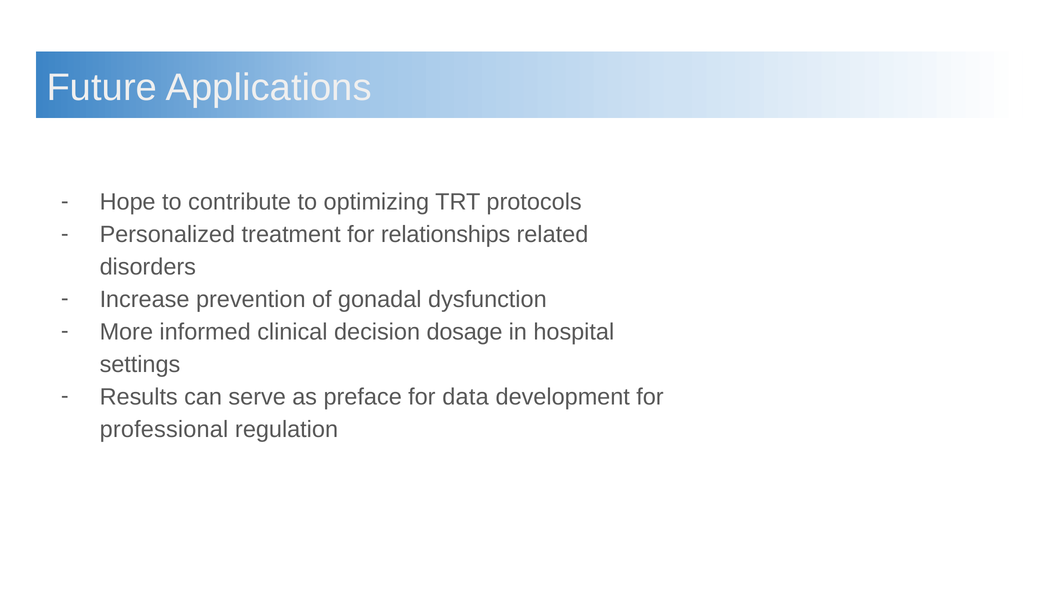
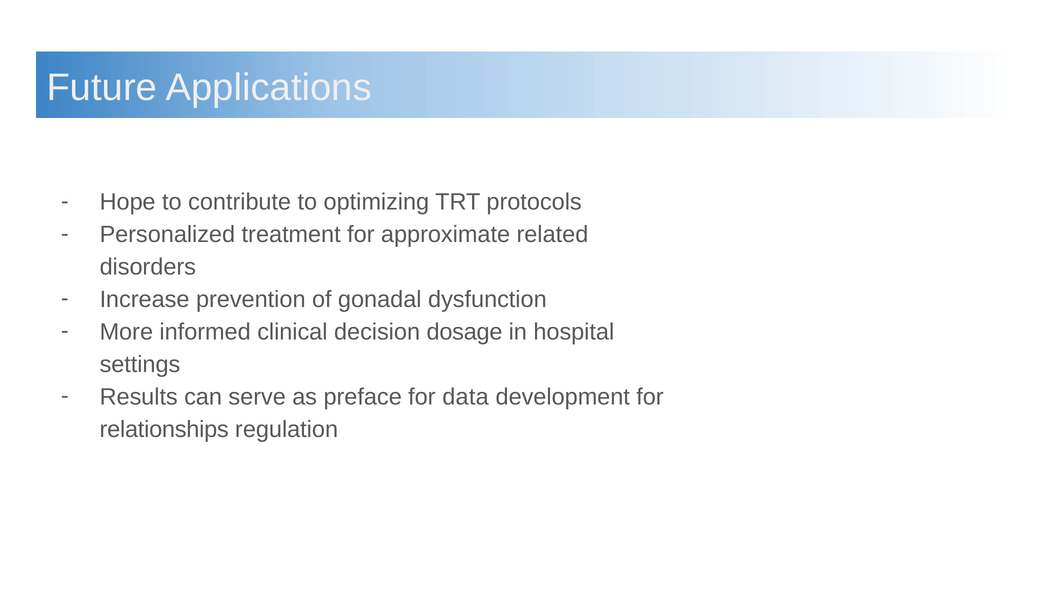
relationships: relationships -> approximate
professional: professional -> relationships
